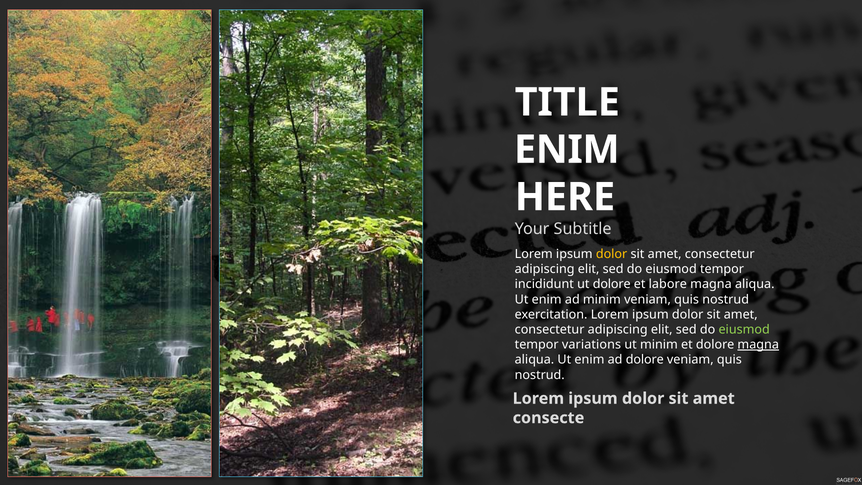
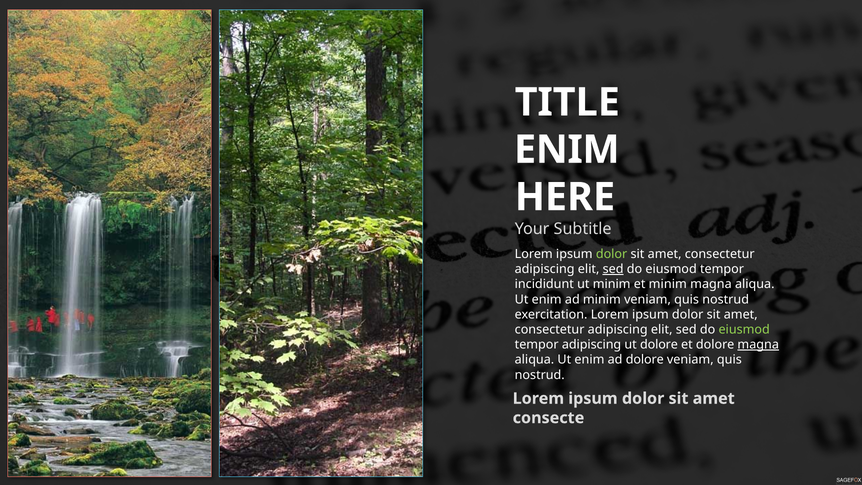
dolor at (612, 254) colour: yellow -> light green
sed at (613, 269) underline: none -> present
ut dolore: dolore -> minim
et labore: labore -> minim
tempor variations: variations -> adipiscing
ut minim: minim -> dolore
